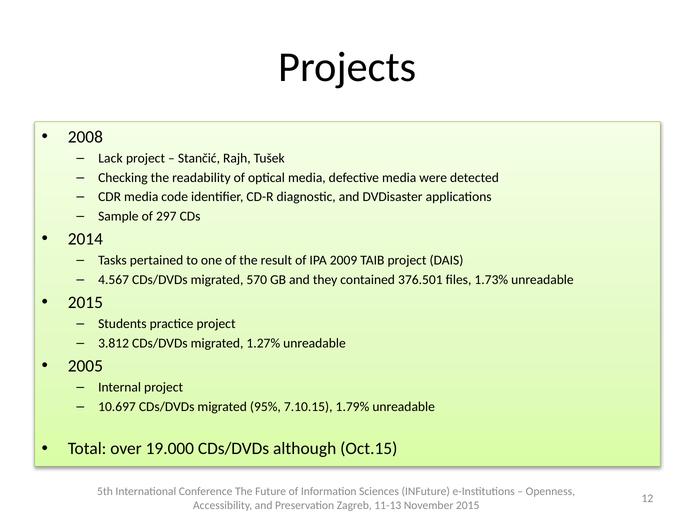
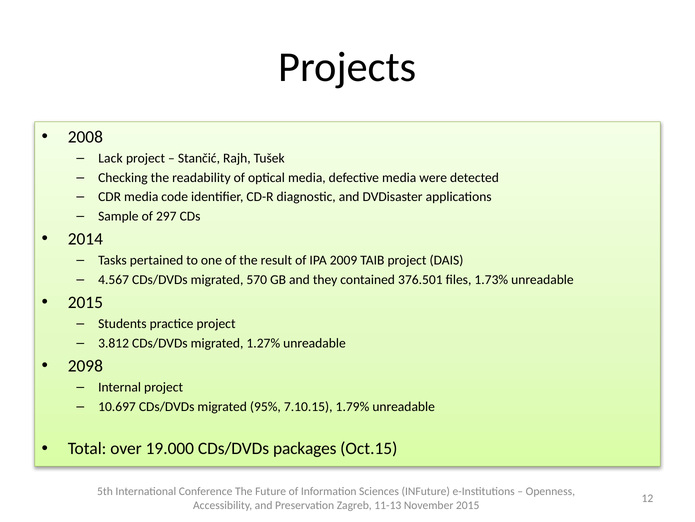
2005: 2005 -> 2098
although: although -> packages
